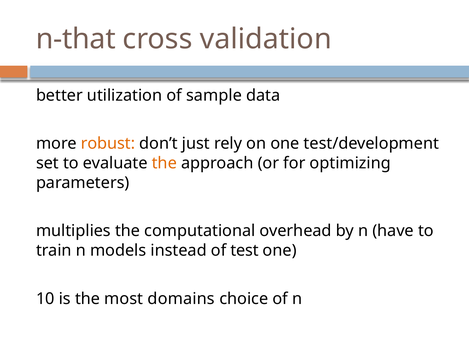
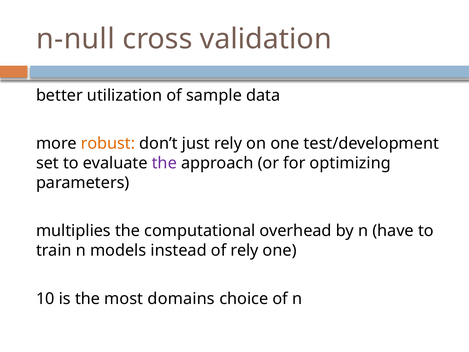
n-that: n-that -> n-null
the at (164, 163) colour: orange -> purple
of test: test -> rely
